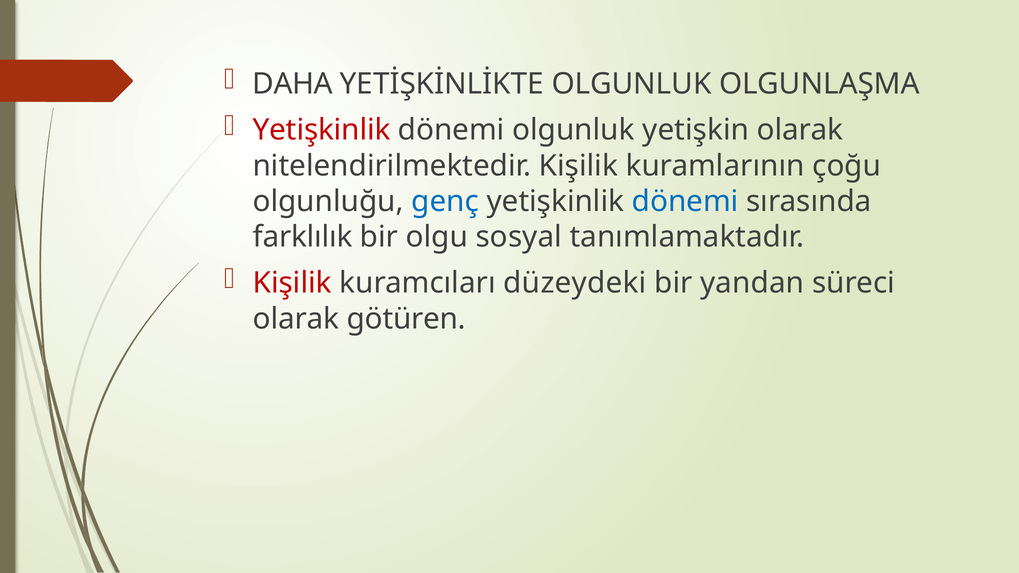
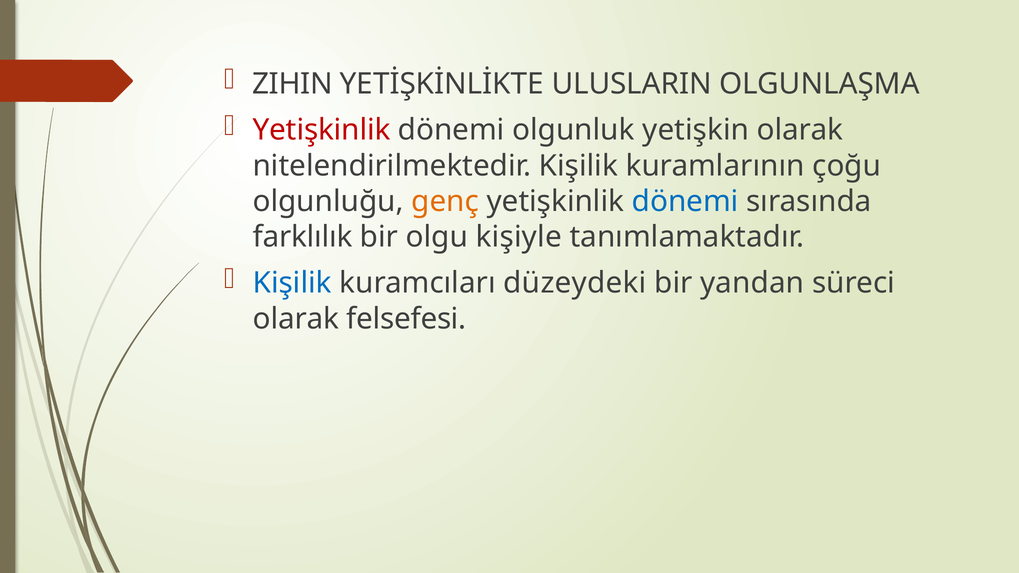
DAHA: DAHA -> ZIHIN
YETİŞKİNLİKTE OLGUNLUK: OLGUNLUK -> ULUSLARIN
genç colour: blue -> orange
sosyal: sosyal -> kişiyle
Kişilik at (292, 283) colour: red -> blue
götüren: götüren -> felsefesi
